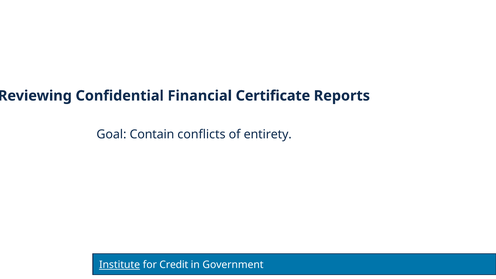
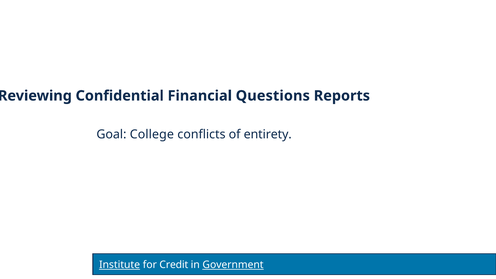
Certificate: Certificate -> Questions
Contain: Contain -> College
Government underline: none -> present
